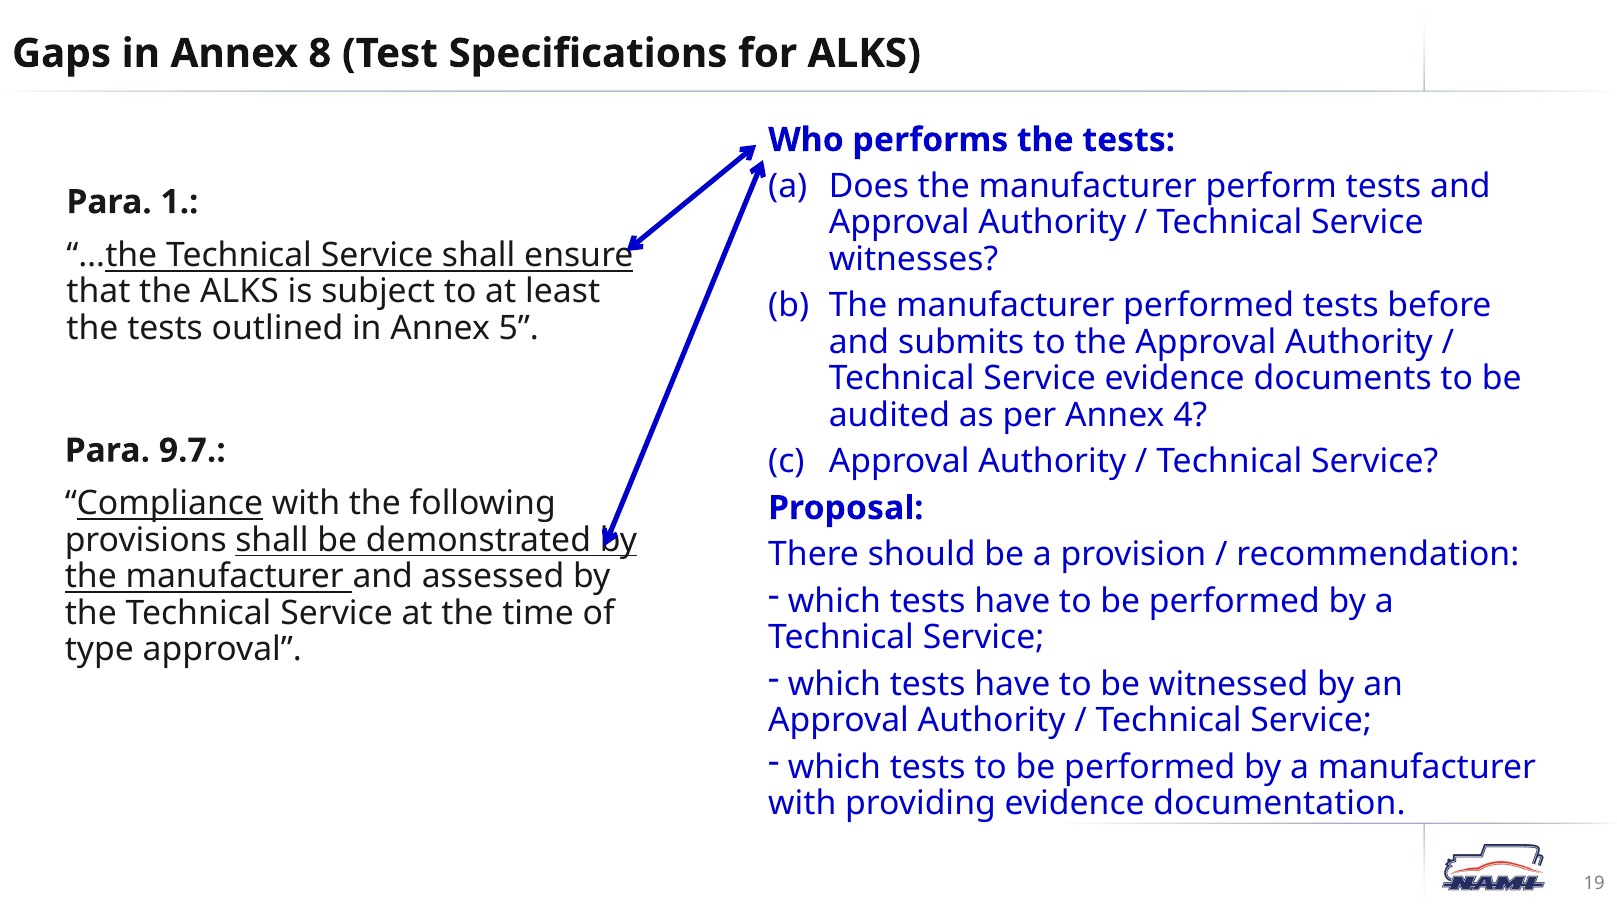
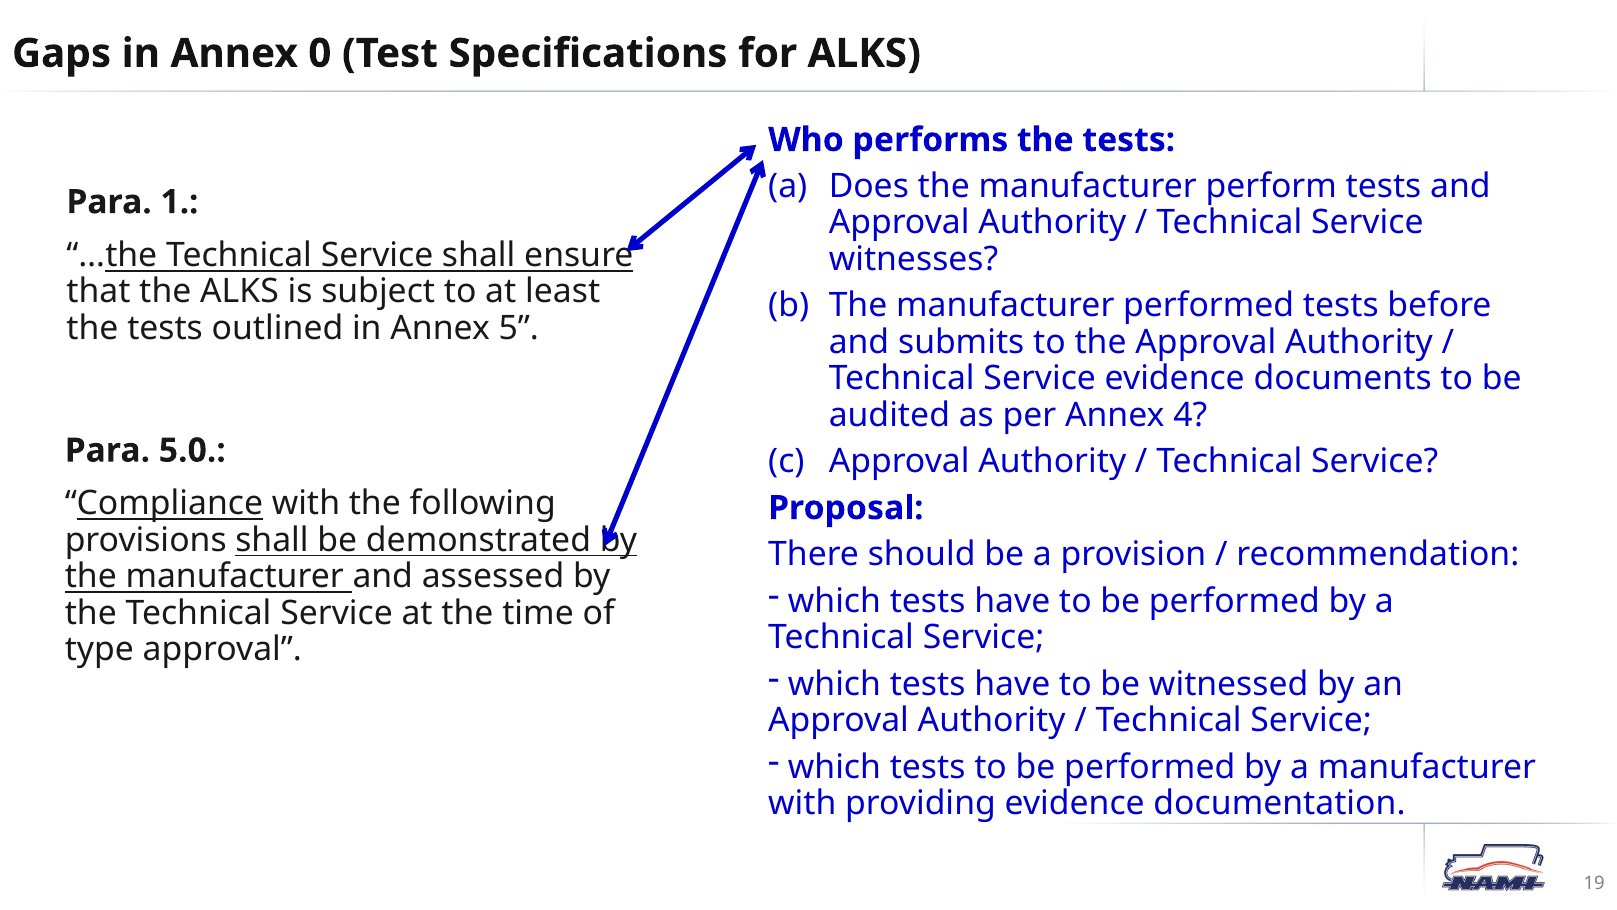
8: 8 -> 0
9.7: 9.7 -> 5.0
